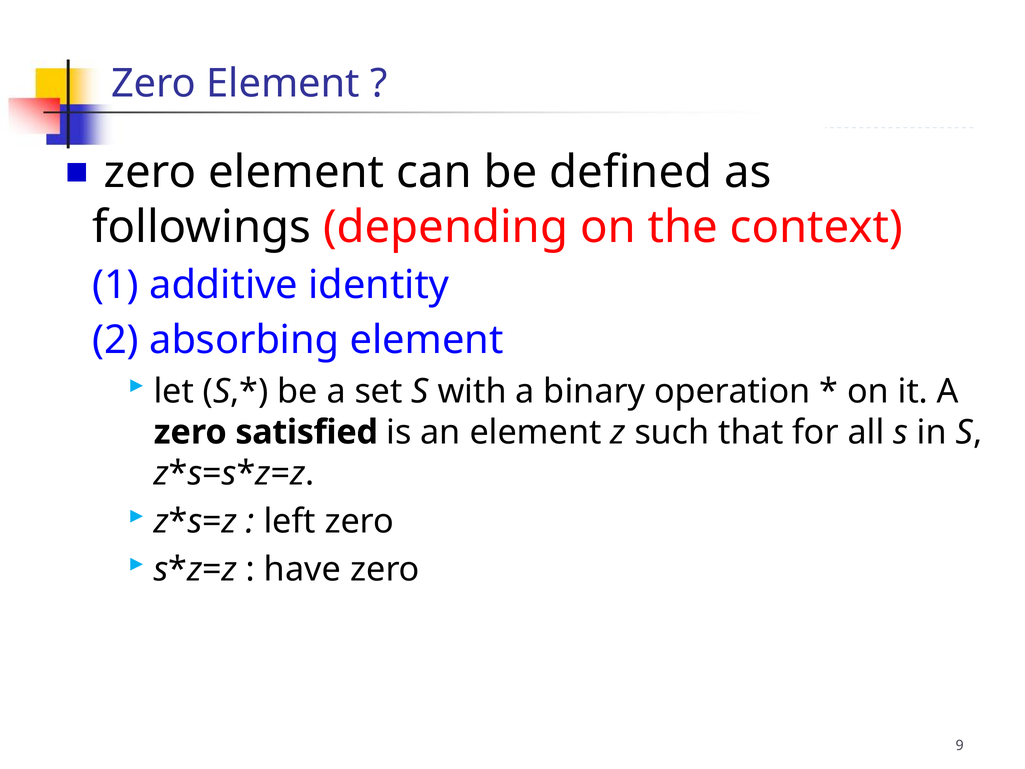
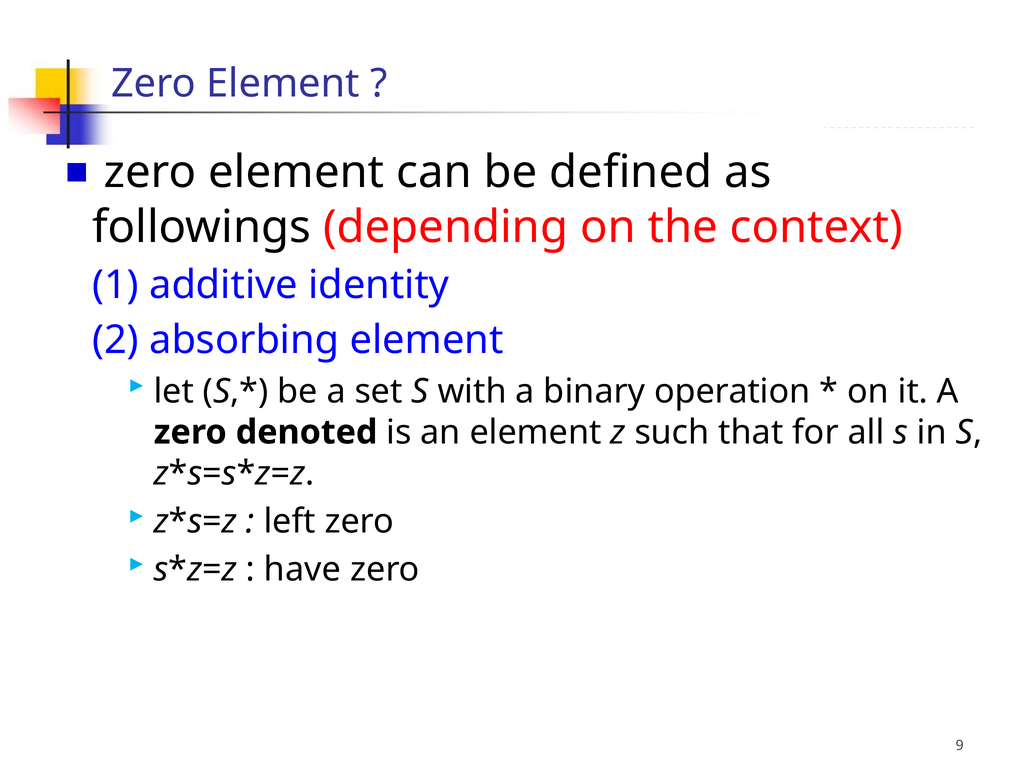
satisfied: satisfied -> denoted
